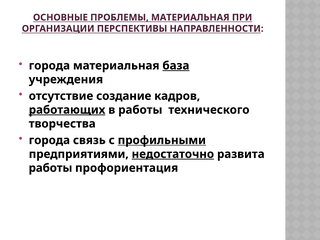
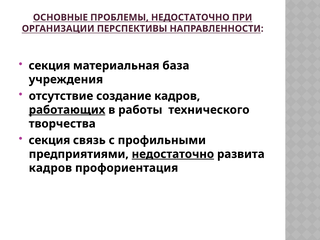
ПРОБЛЕМЫ МАТЕРИАЛЬНАЯ: МАТЕРИАЛЬНАЯ -> НЕДОСТАТОЧНО
города at (49, 66): города -> секция
база underline: present -> none
города at (49, 140): города -> секция
профильными underline: present -> none
работы at (50, 168): работы -> кадров
